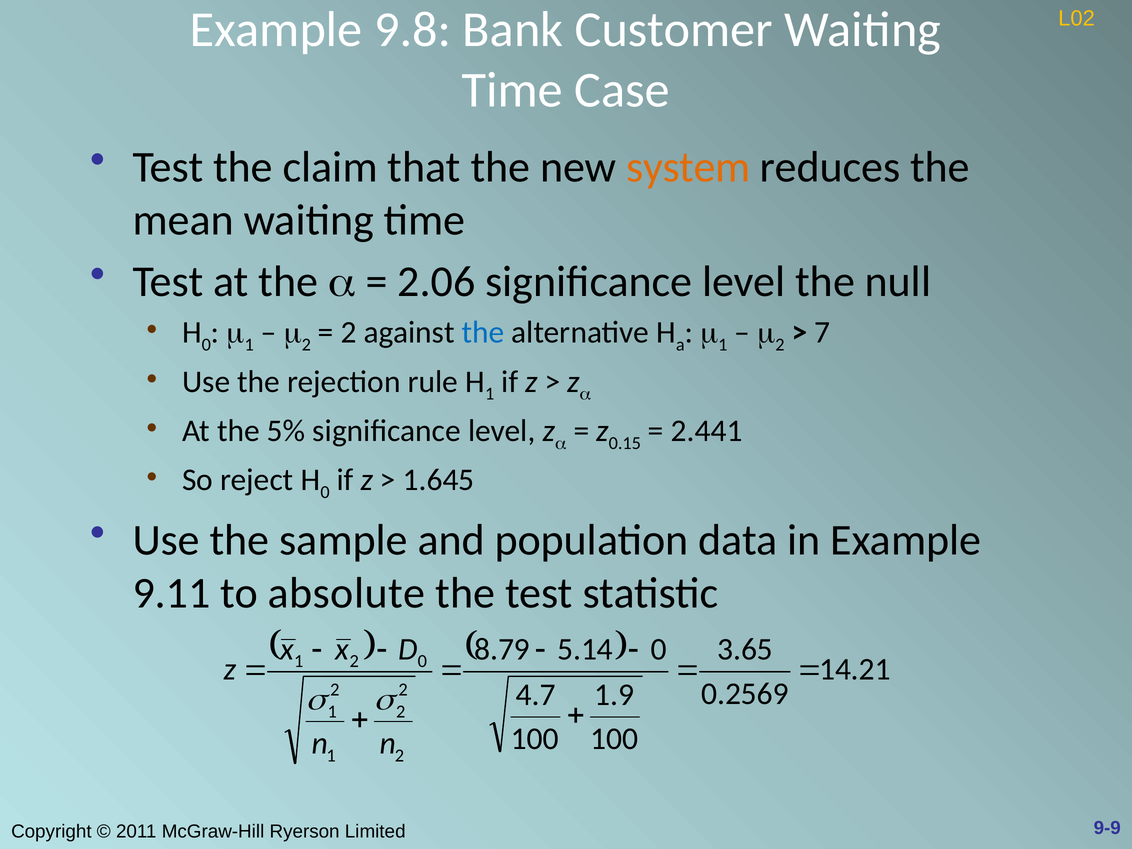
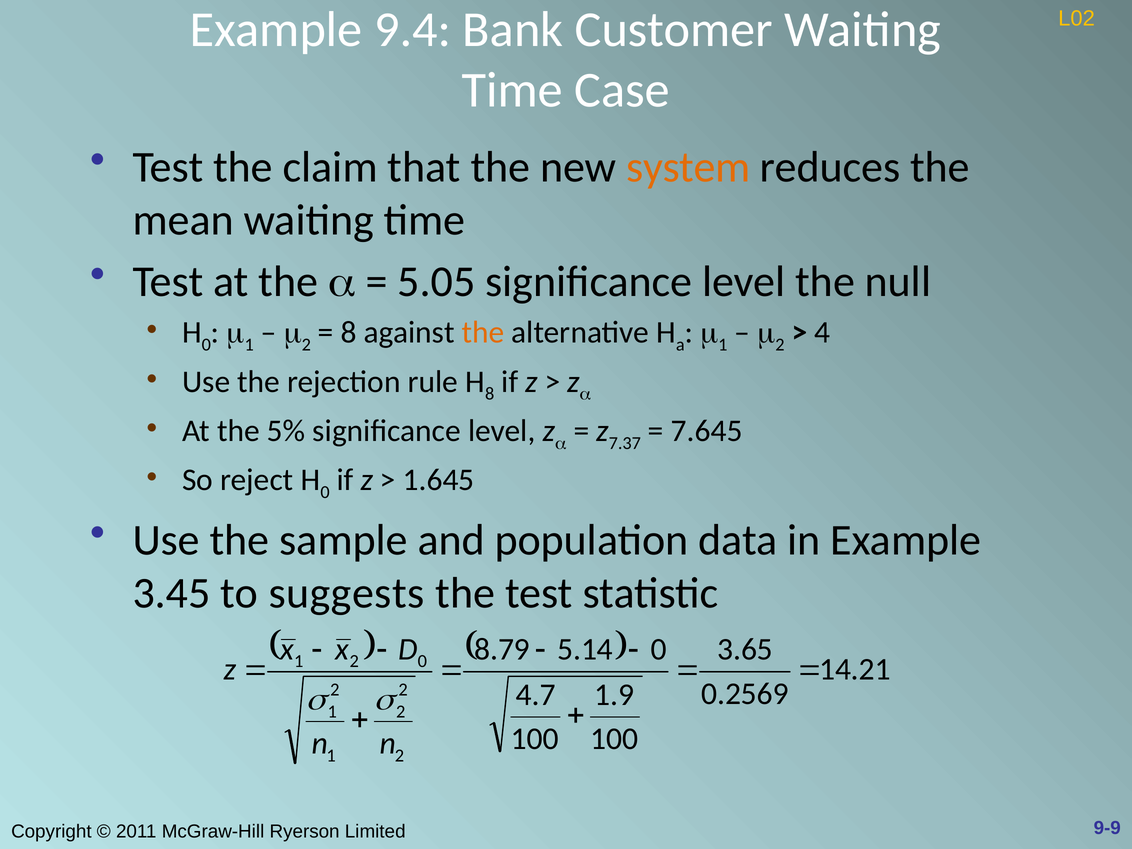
9.8: 9.8 -> 9.4
2.06: 2.06 -> 5.05
2 at (349, 332): 2 -> 8
the at (483, 332) colour: blue -> orange
7 at (822, 332): 7 -> 4
1 at (490, 394): 1 -> 8
0.15: 0.15 -> 7.37
2.441: 2.441 -> 7.645
9.11: 9.11 -> 3.45
absolute: absolute -> suggests
